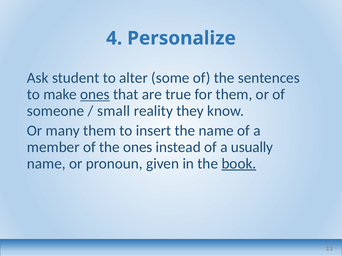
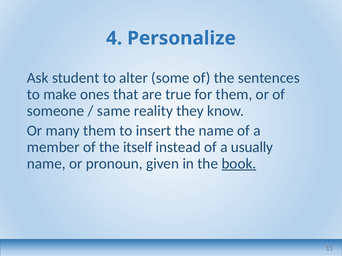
ones at (95, 95) underline: present -> none
small: small -> same
the ones: ones -> itself
